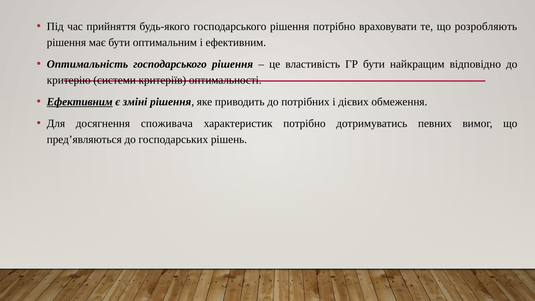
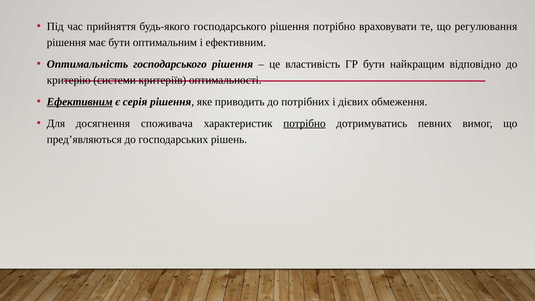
розробляють: розробляють -> регулювання
зміні: зміні -> серія
потрібно at (304, 123) underline: none -> present
